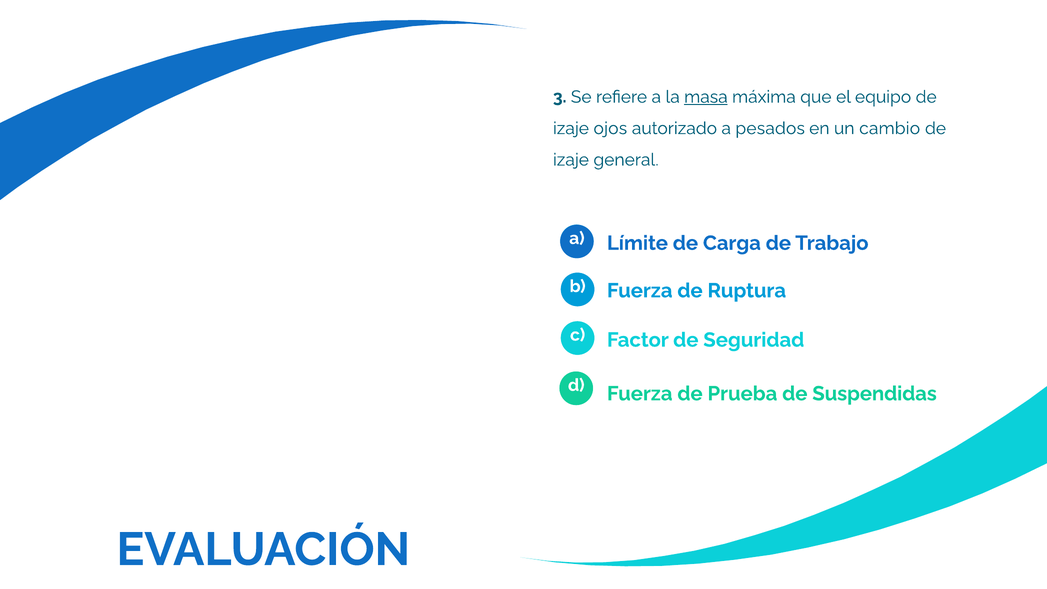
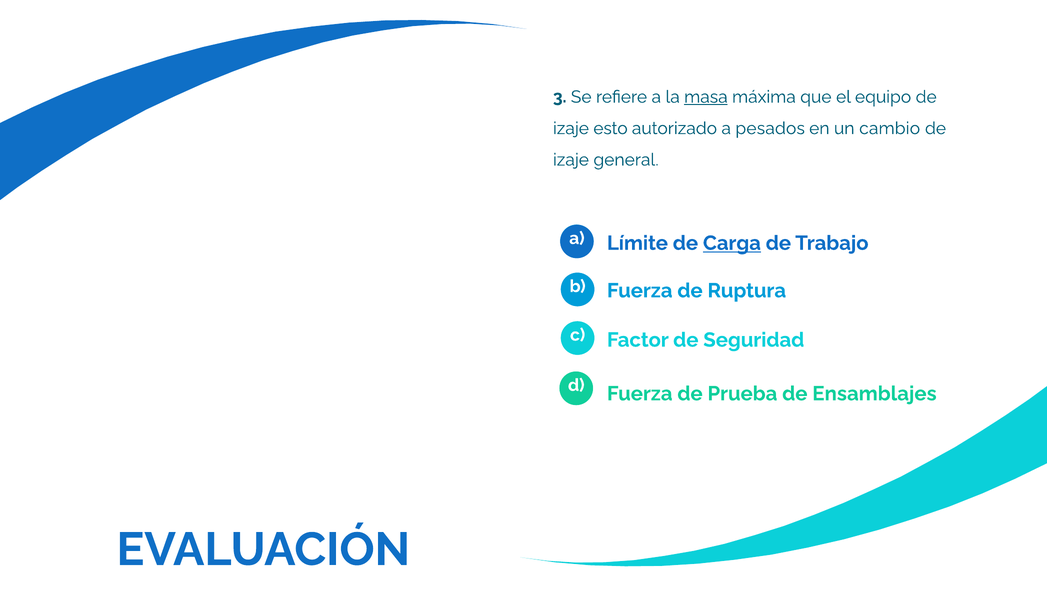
ojos: ojos -> esto
Carga underline: none -> present
Suspendidas: Suspendidas -> Ensamblajes
